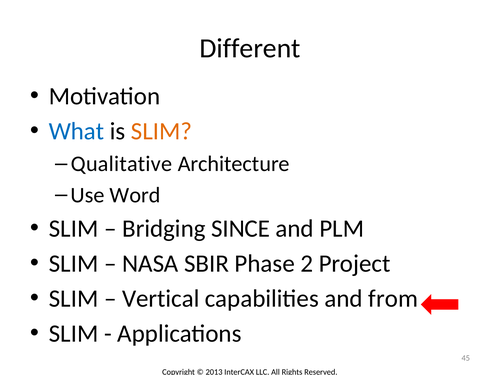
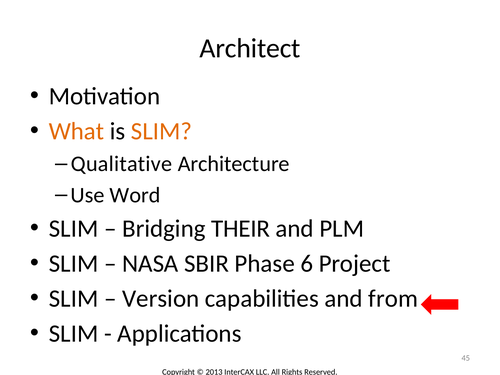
Different: Different -> Architect
What colour: blue -> orange
SINCE: SINCE -> THEIR
2: 2 -> 6
Vertical: Vertical -> Version
